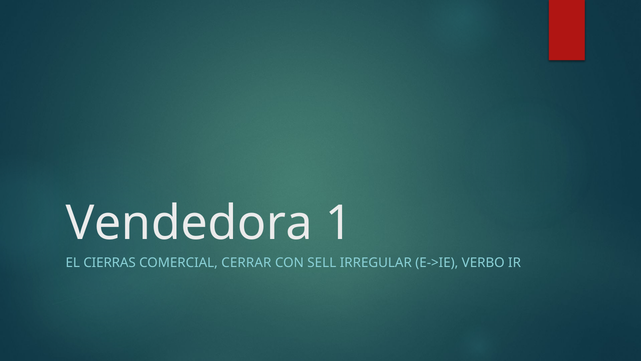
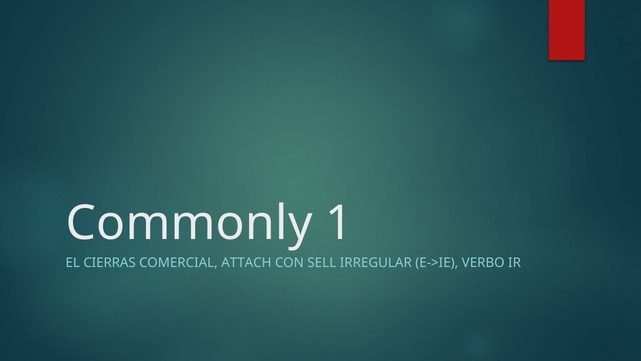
Vendedora: Vendedora -> Commonly
CERRAR: CERRAR -> ATTACH
